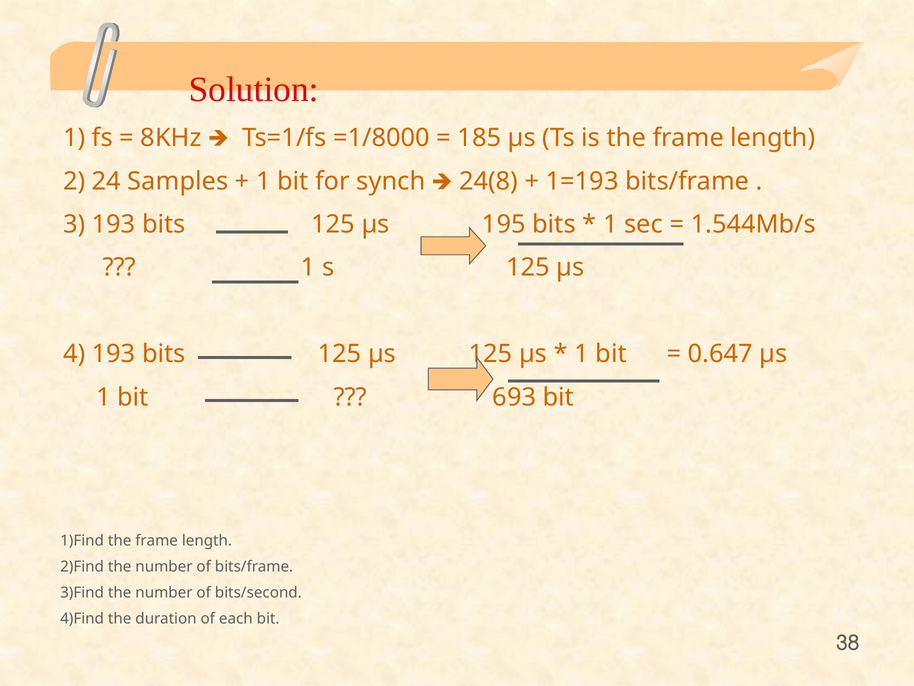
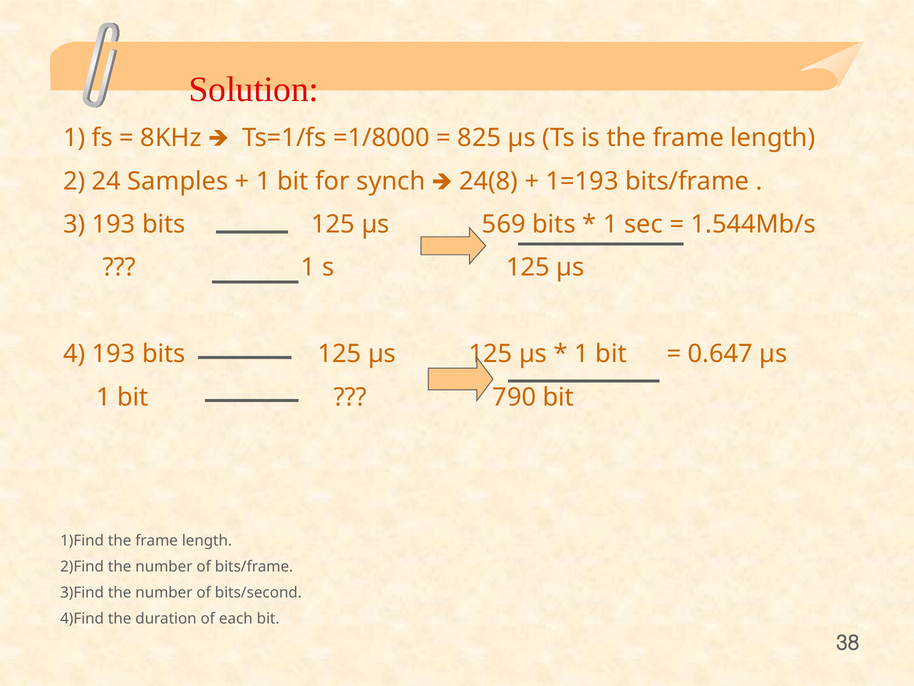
185: 185 -> 825
195: 195 -> 569
693: 693 -> 790
